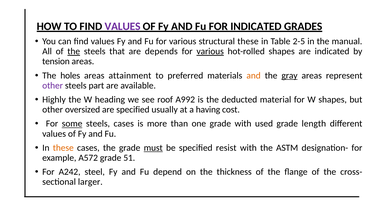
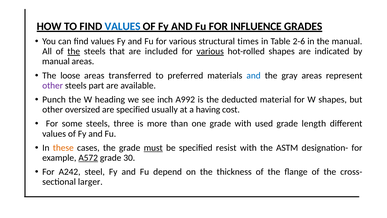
VALUES at (123, 26) colour: purple -> blue
FOR INDICATED: INDICATED -> INFLUENCE
structural these: these -> times
2-5: 2-5 -> 2-6
depends: depends -> included
tension at (56, 61): tension -> manual
holes: holes -> loose
attainment: attainment -> transferred
and at (254, 75) colour: orange -> blue
gray underline: present -> none
Highly: Highly -> Punch
roof: roof -> inch
some underline: present -> none
steels cases: cases -> three
A572 underline: none -> present
51: 51 -> 30
